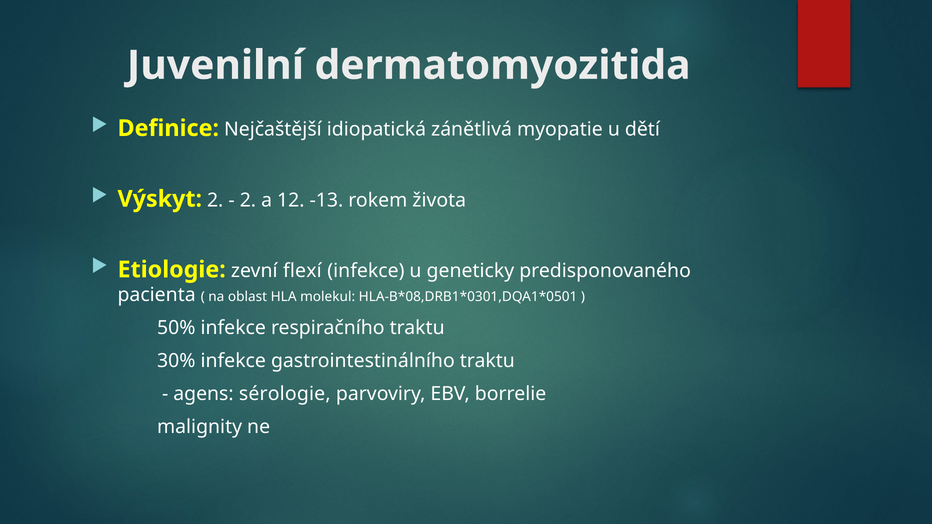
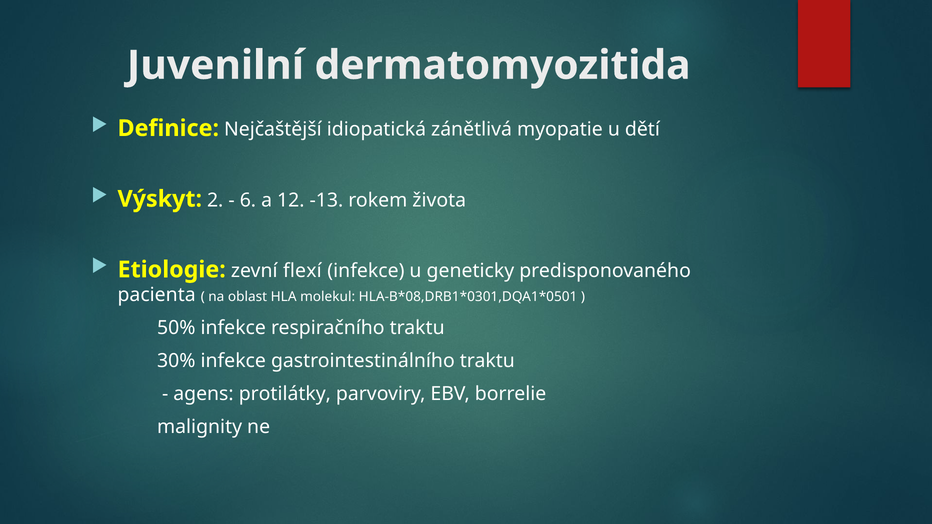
2 at (248, 200): 2 -> 6
sérologie: sérologie -> protilátky
